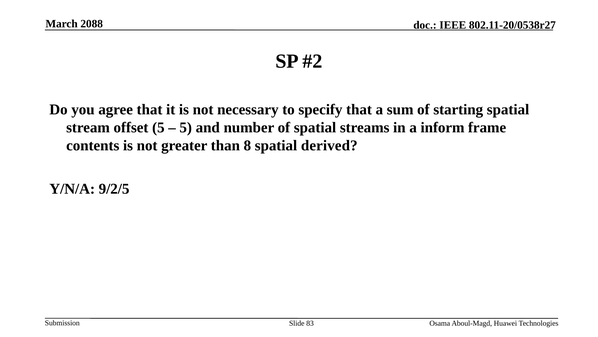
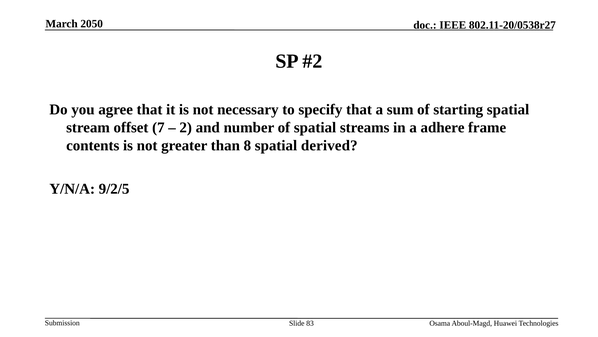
2088: 2088 -> 2050
offset 5: 5 -> 7
5 at (186, 127): 5 -> 2
inform: inform -> adhere
